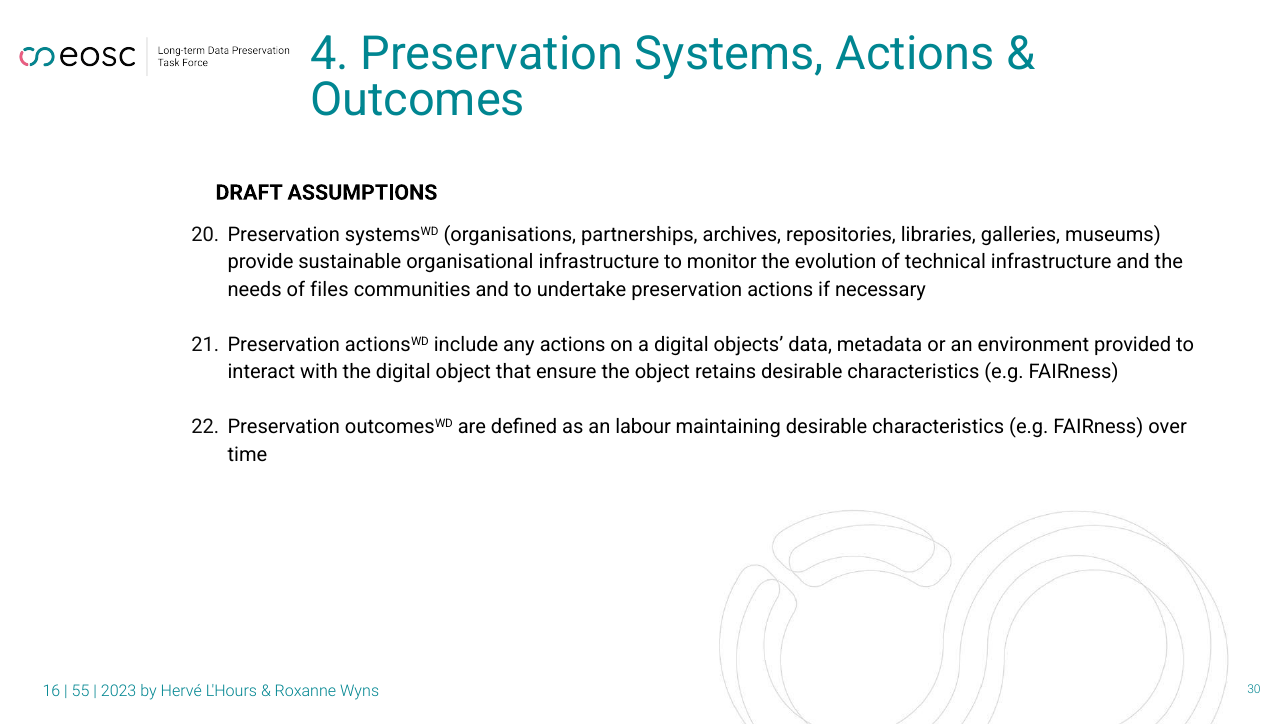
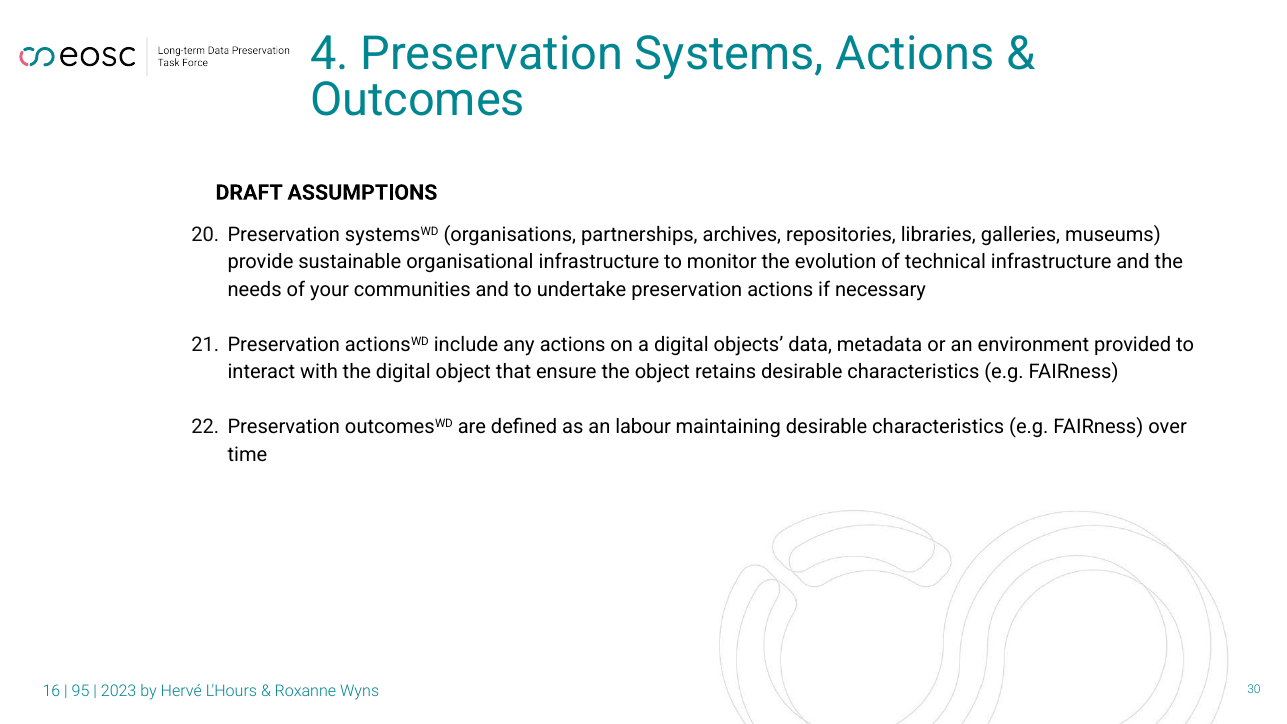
files: files -> your
55: 55 -> 95
